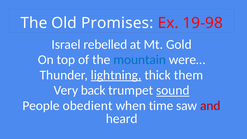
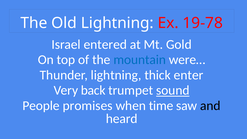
Old Promises: Promises -> Lightning
19-98: 19-98 -> 19-78
rebelled: rebelled -> entered
lightning at (116, 75) underline: present -> none
them: them -> enter
obedient: obedient -> promises
and colour: red -> black
